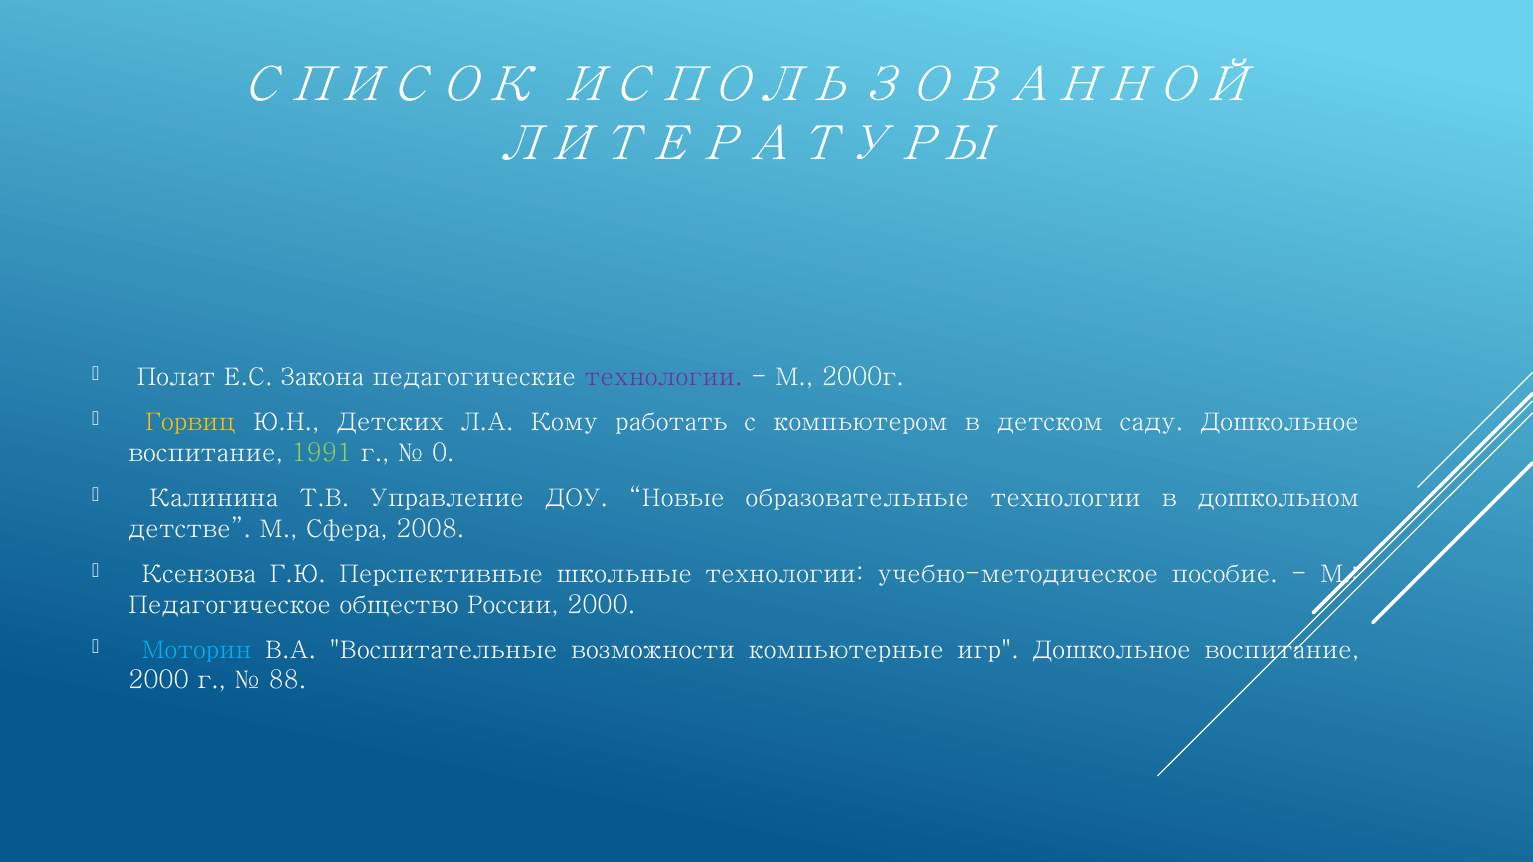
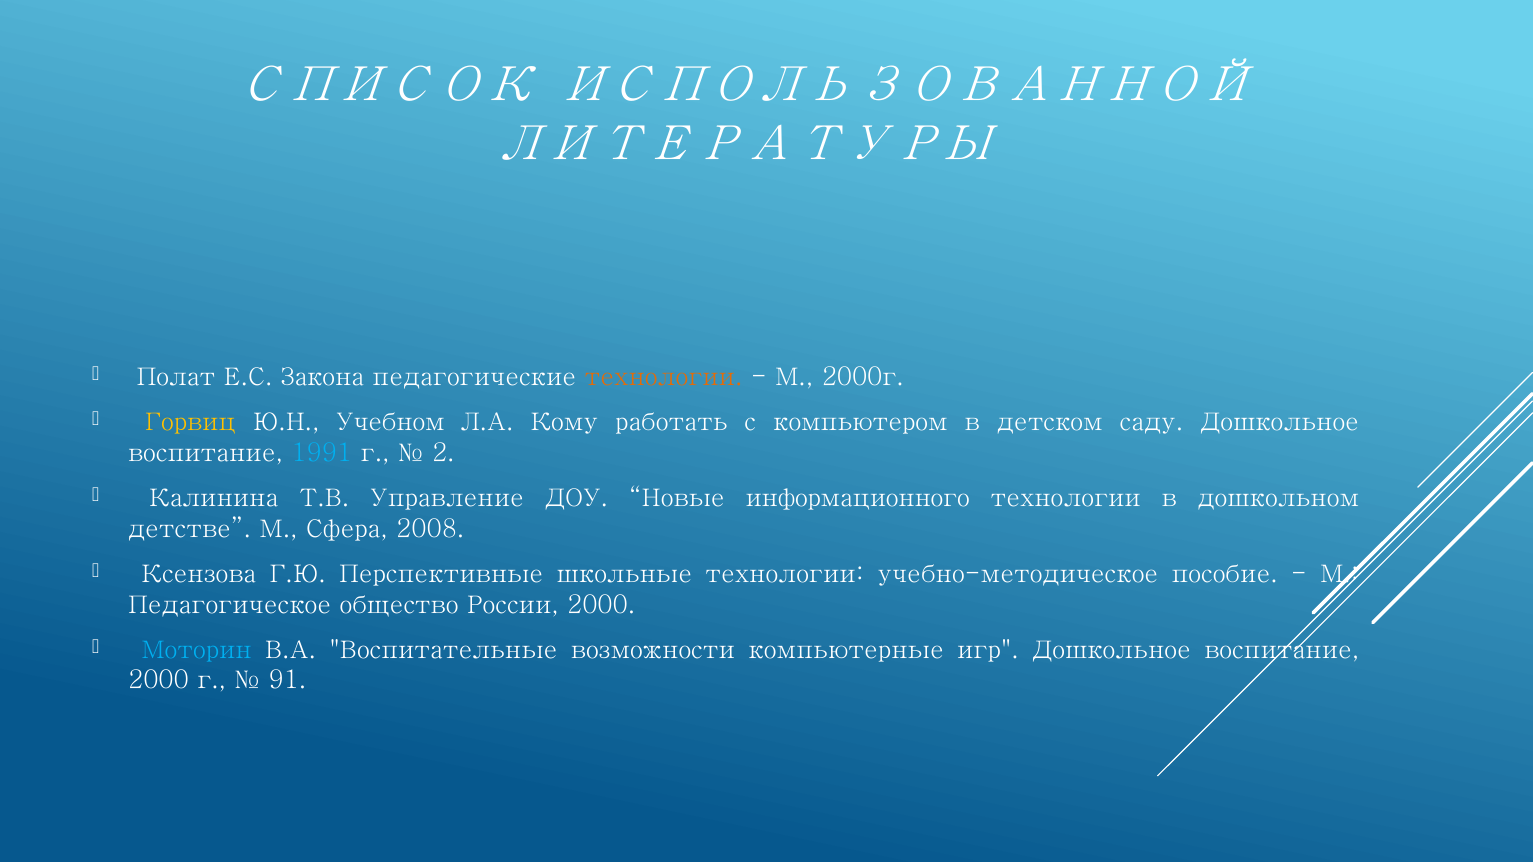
технологии at (664, 377) colour: purple -> orange
Детских: Детских -> Учебном
1991 colour: light green -> light blue
0: 0 -> 2
образовательные: образовательные -> информационного
88: 88 -> 91
